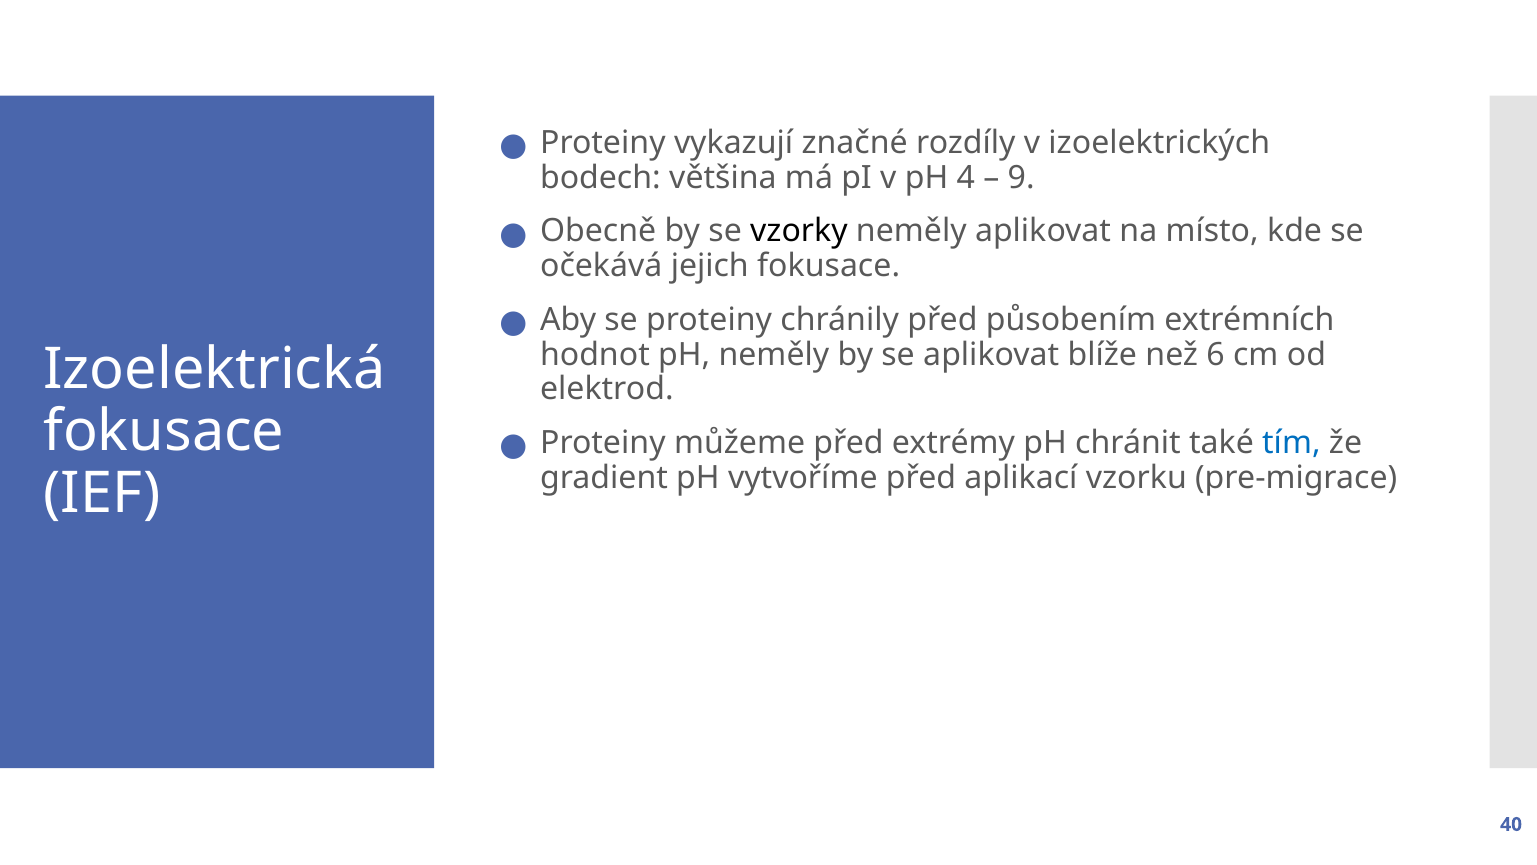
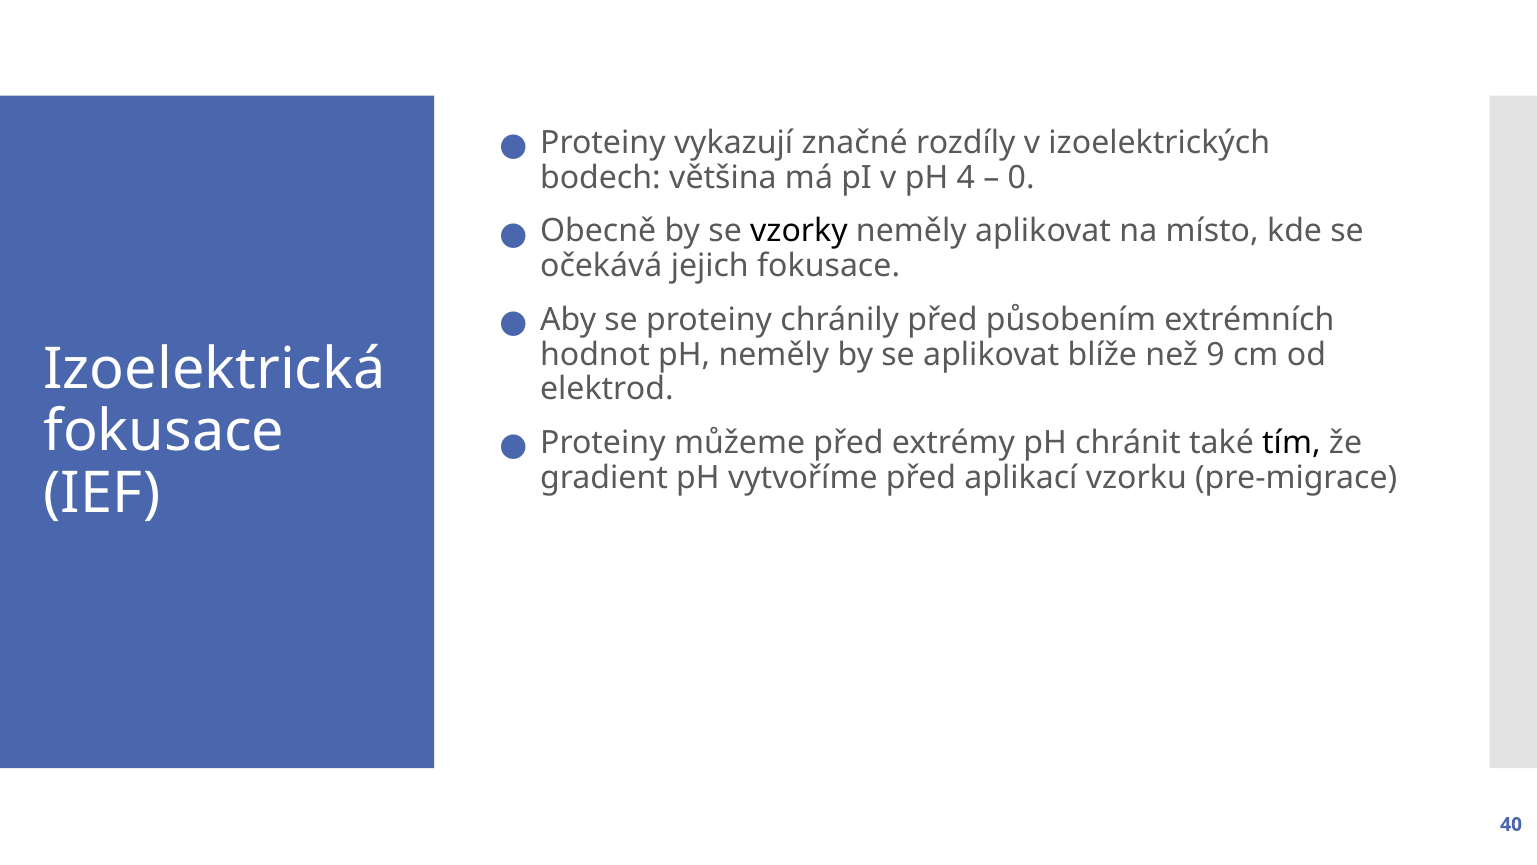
9: 9 -> 0
6: 6 -> 9
tím colour: blue -> black
